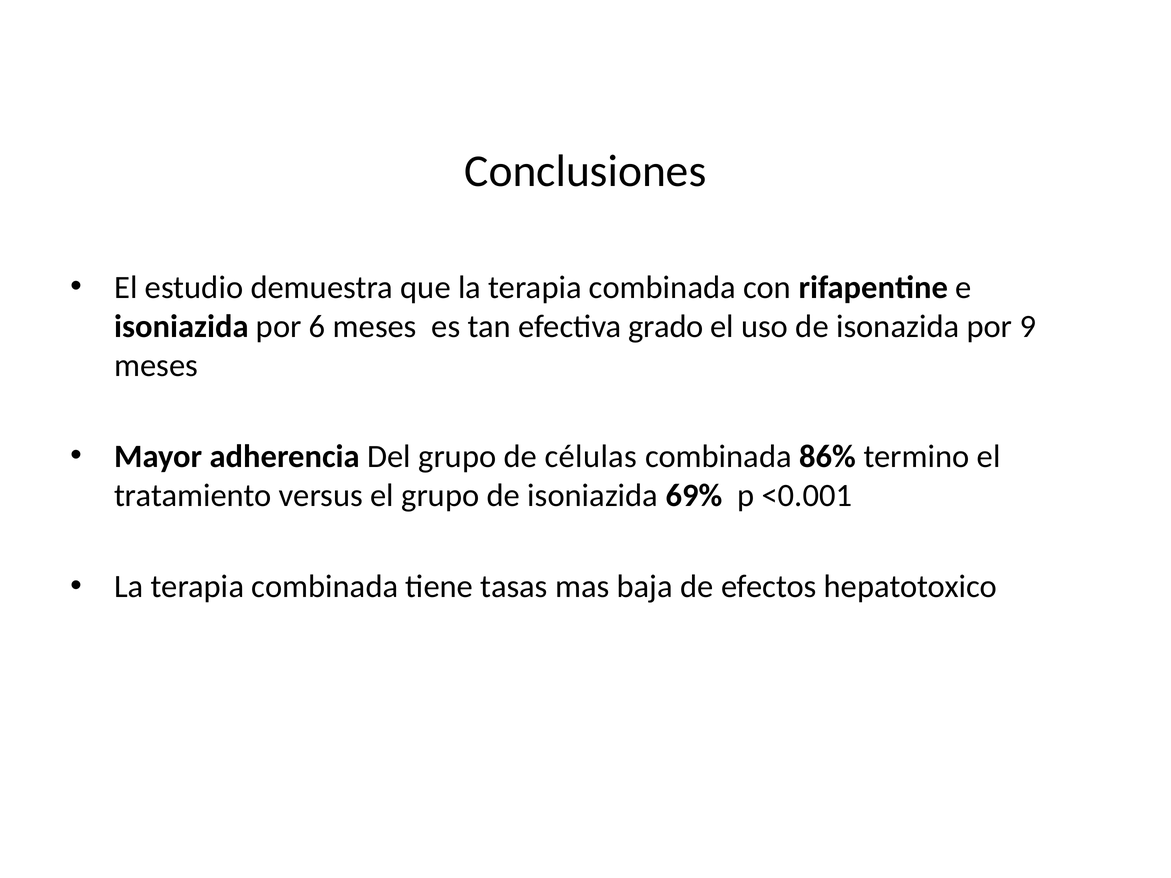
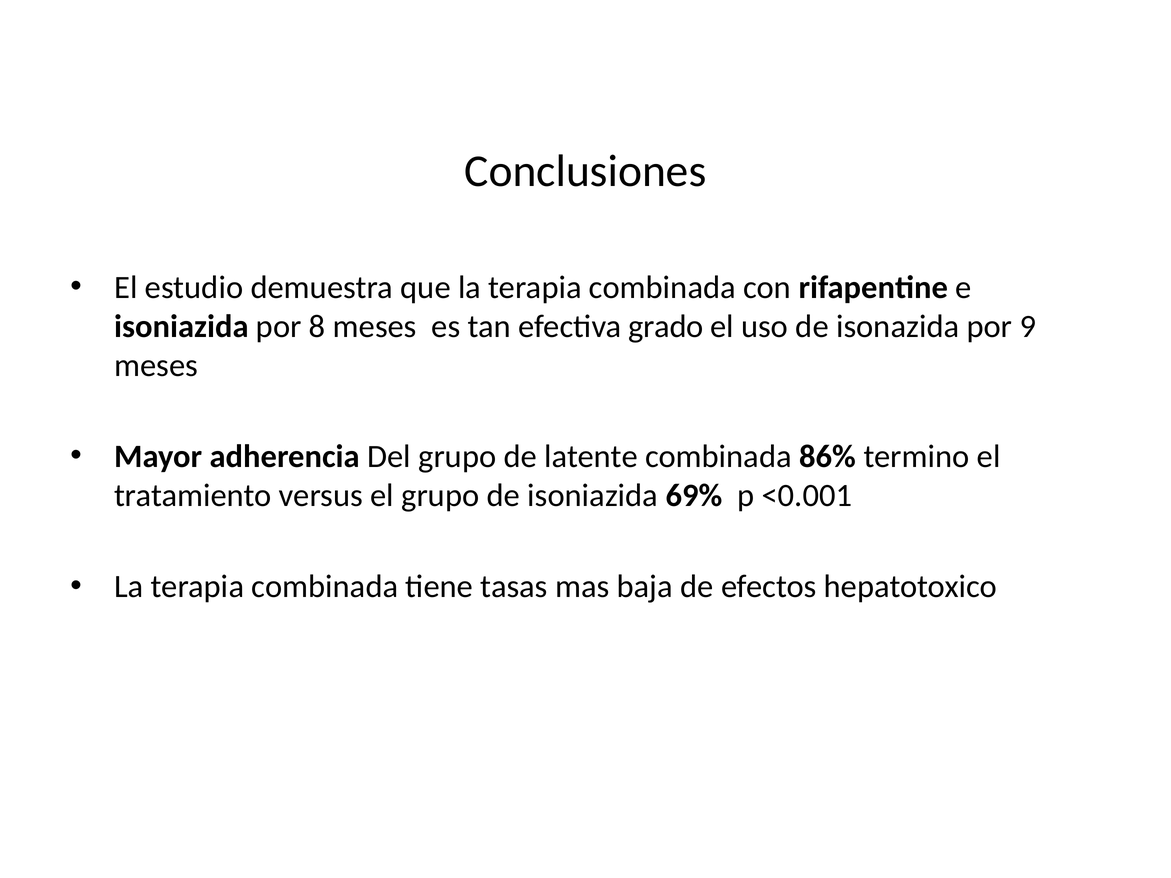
6: 6 -> 8
células: células -> latente
